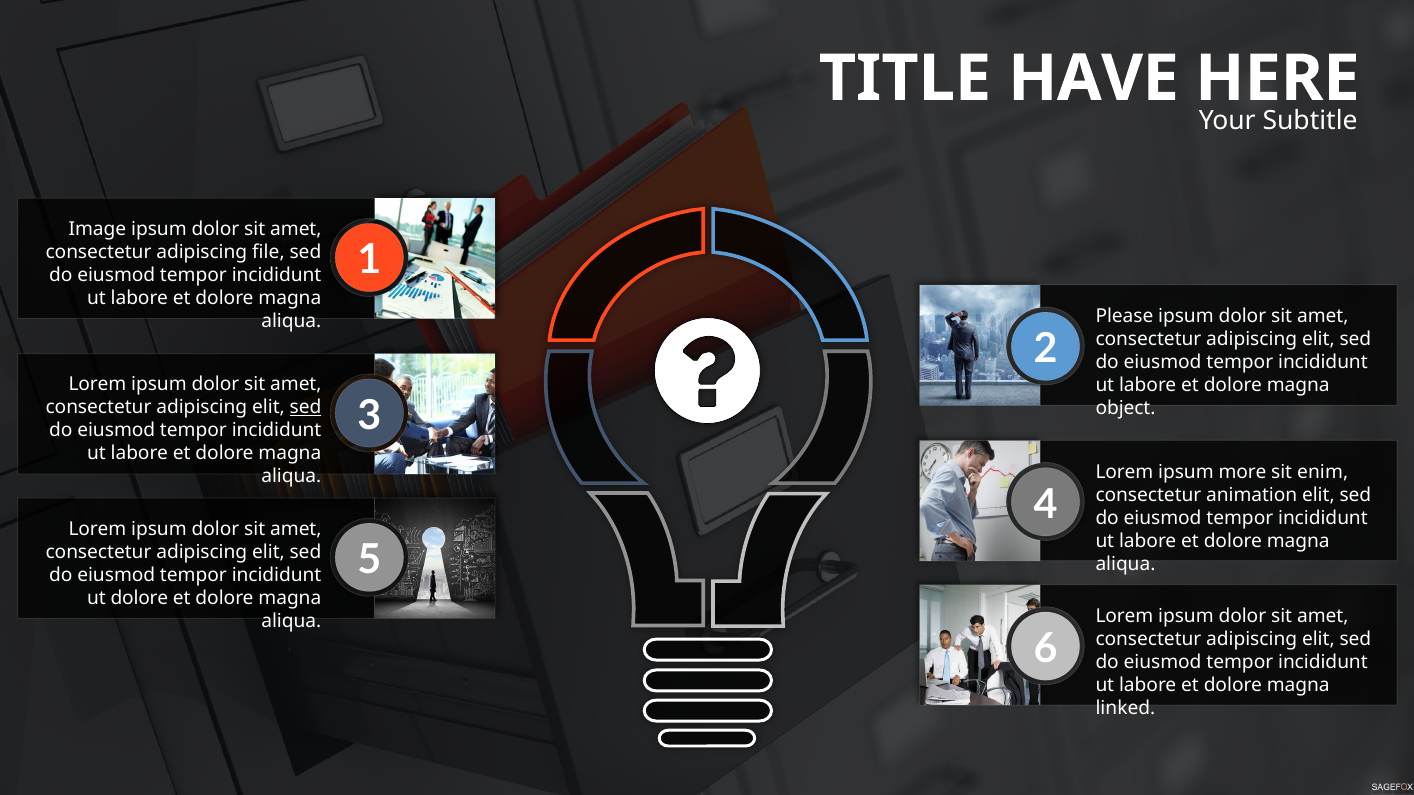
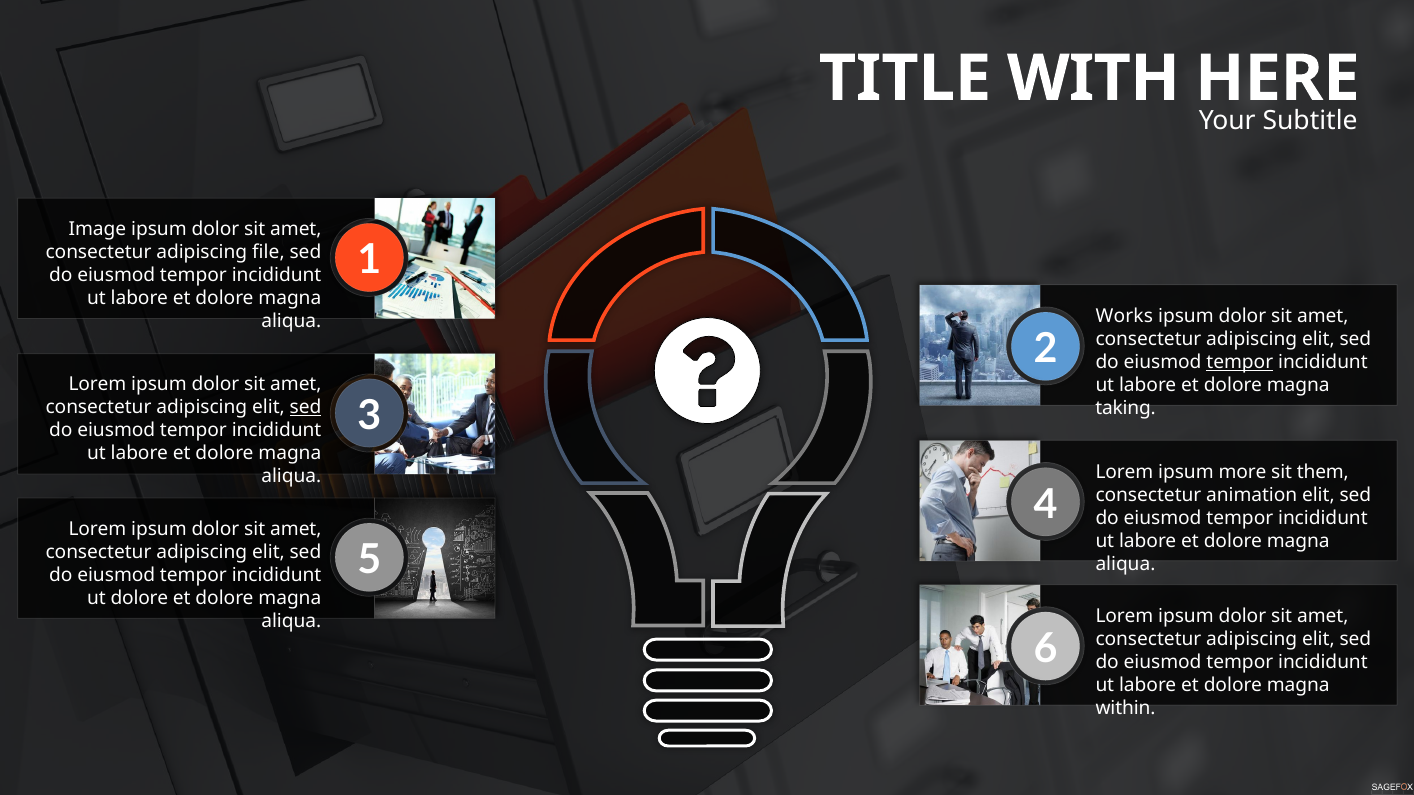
HAVE: HAVE -> WITH
Please: Please -> Works
tempor at (1240, 363) underline: none -> present
object: object -> taking
enim: enim -> them
linked: linked -> within
